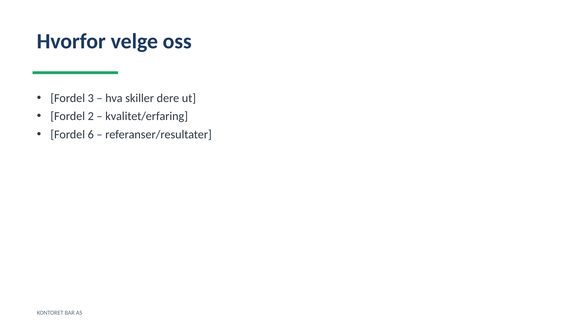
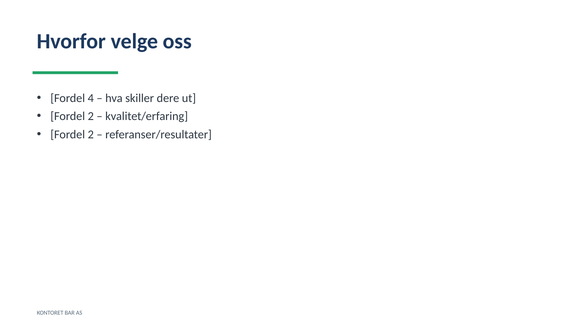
3: 3 -> 4
6 at (91, 134): 6 -> 2
